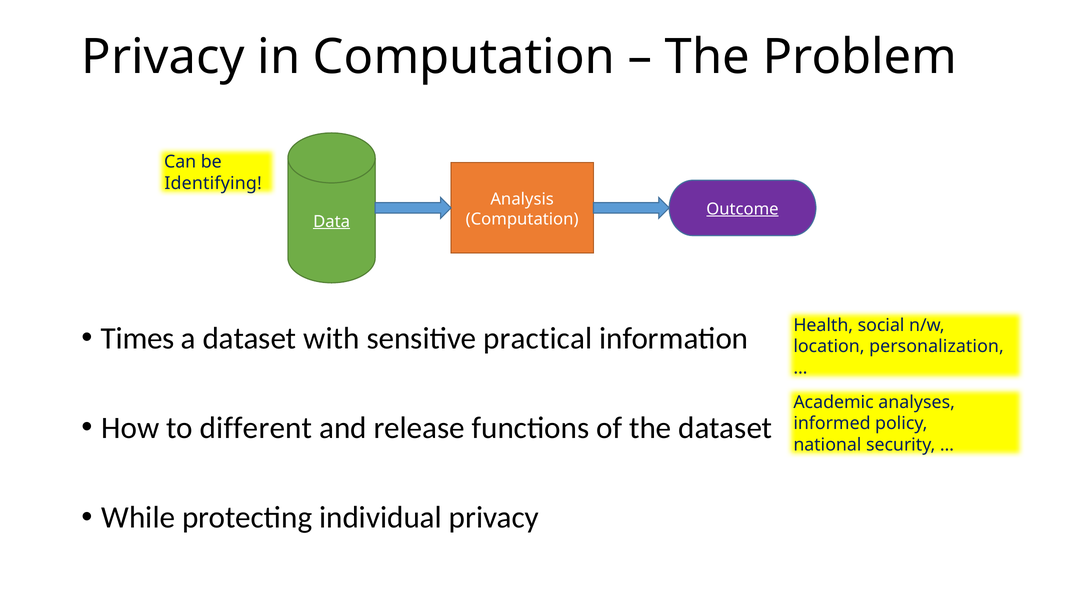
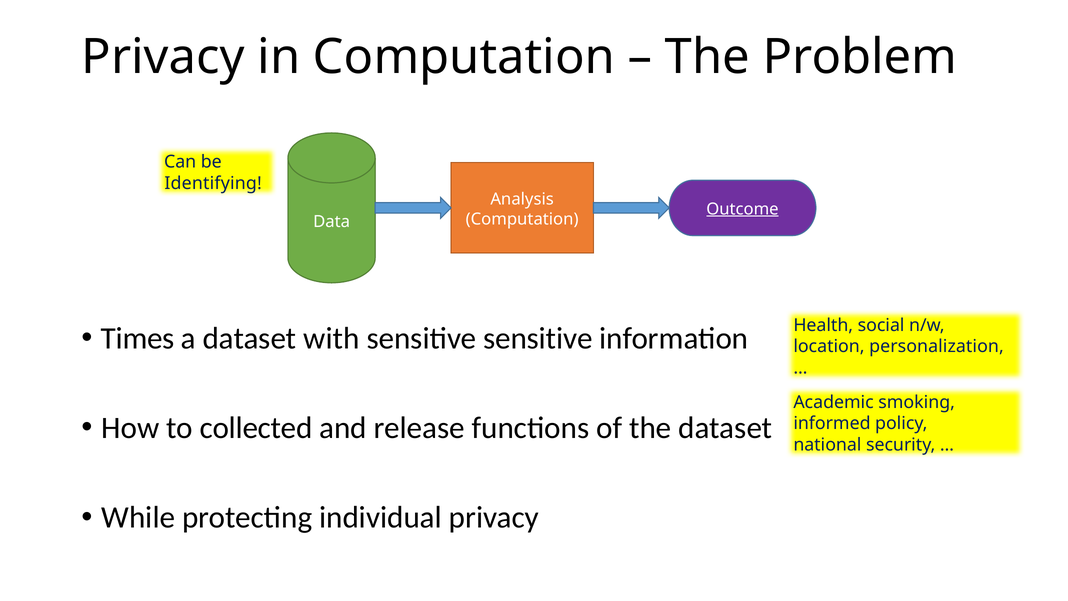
Data underline: present -> none
sensitive practical: practical -> sensitive
analyses: analyses -> smoking
different: different -> collected
